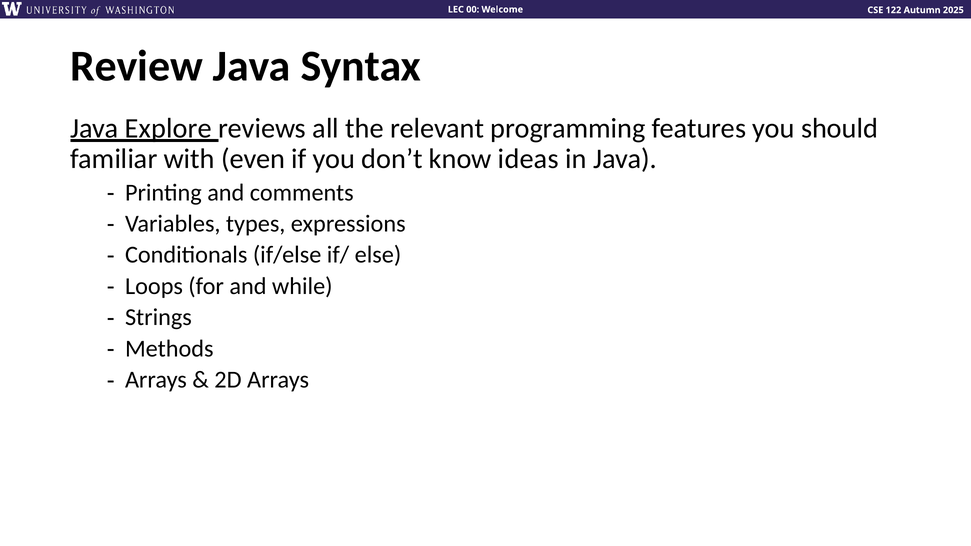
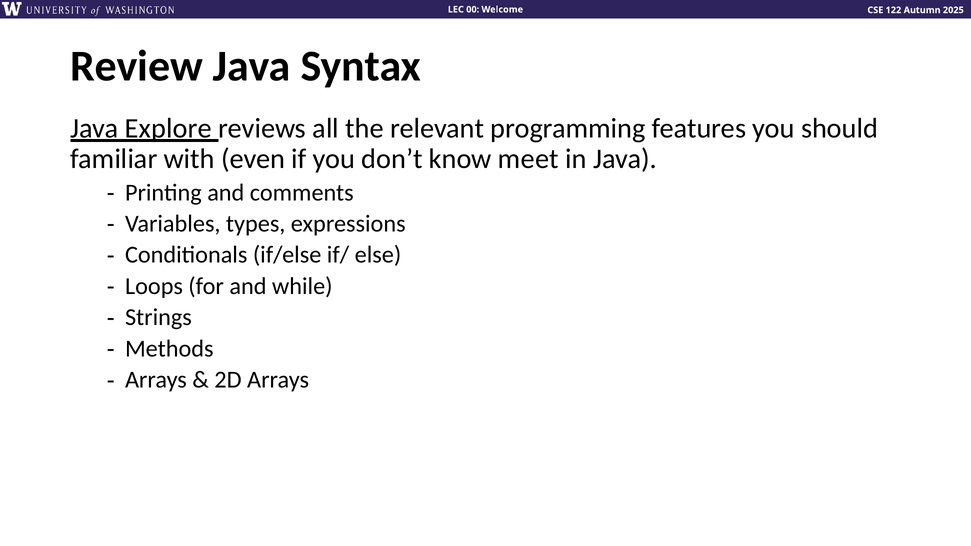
ideas: ideas -> meet
